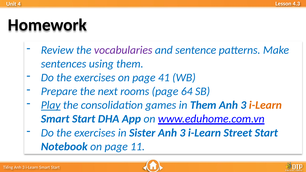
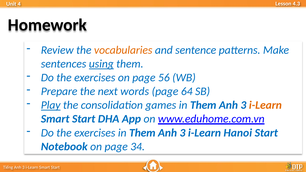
vocabularies colour: purple -> orange
using underline: none -> present
41: 41 -> 56
rooms: rooms -> words
exercises in Sister: Sister -> Them
Street: Street -> Hanoi
11: 11 -> 34
